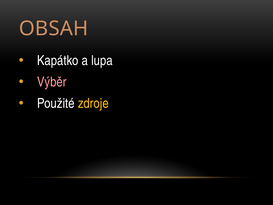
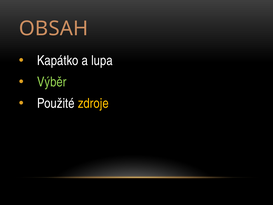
Výběr colour: pink -> light green
